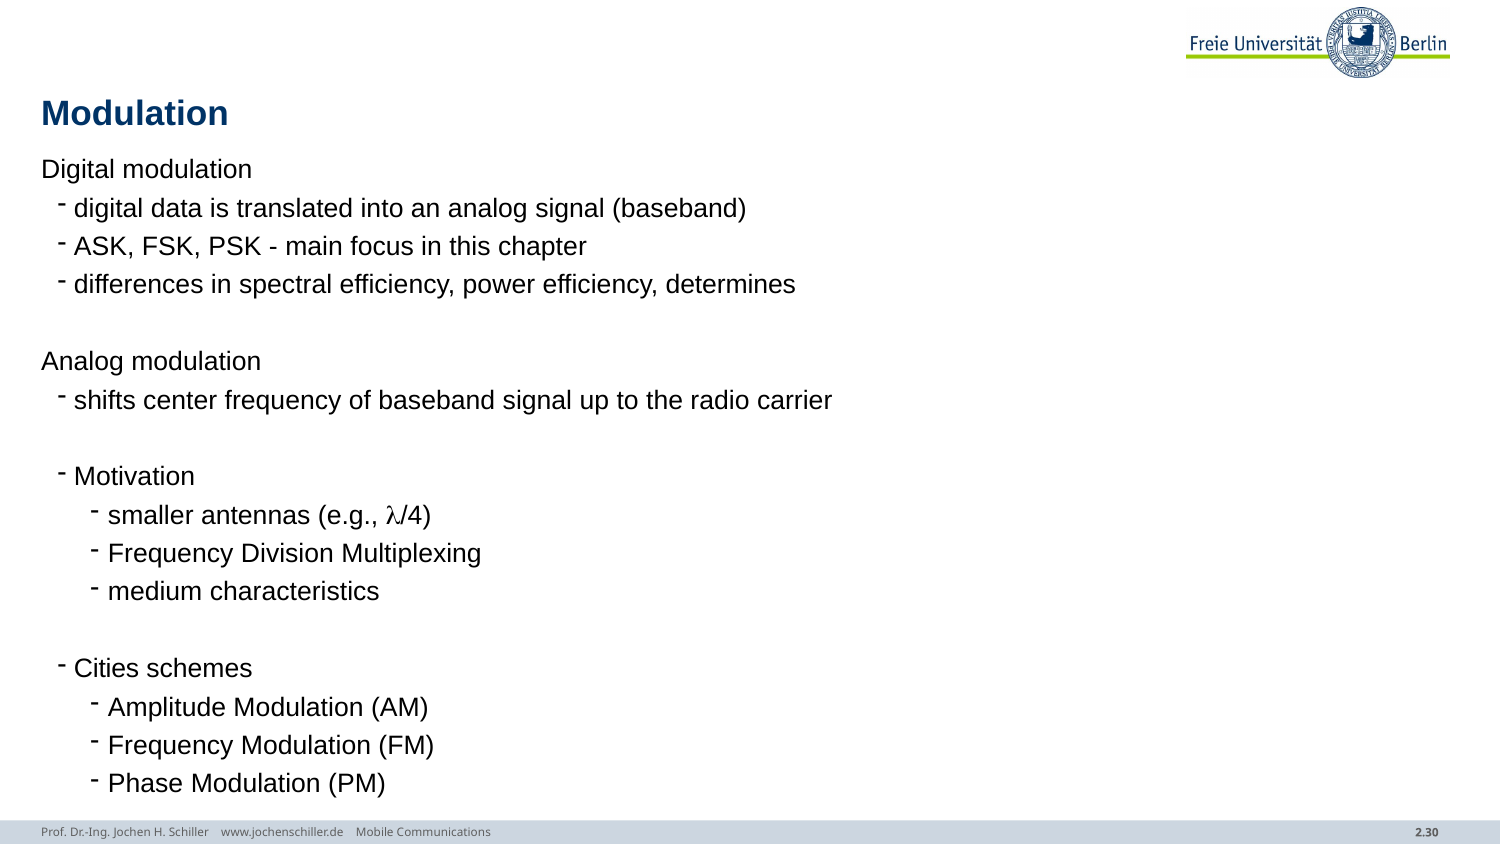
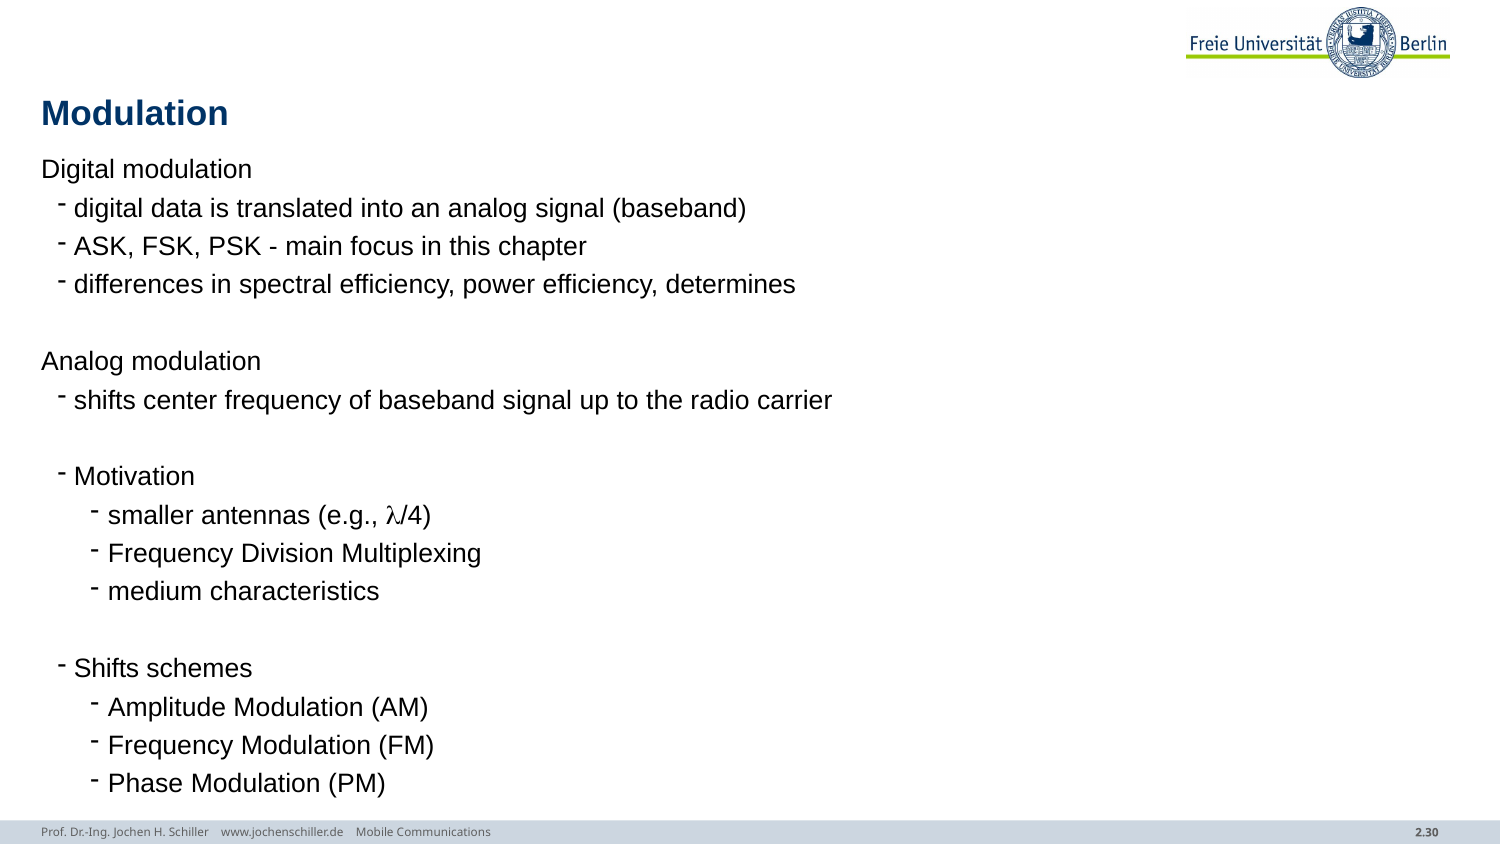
Cities at (107, 669): Cities -> Shifts
